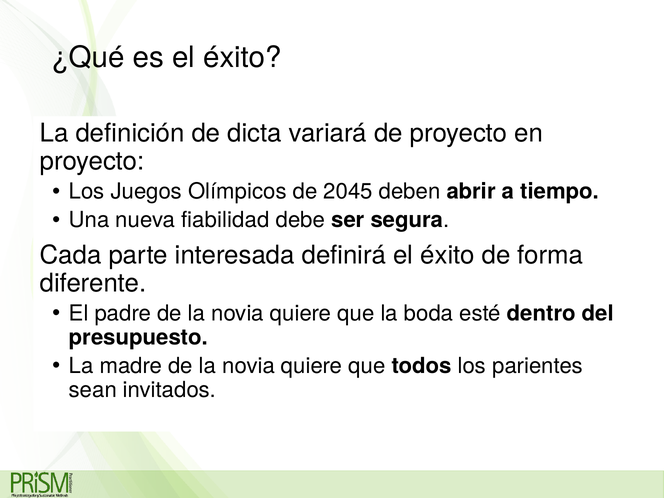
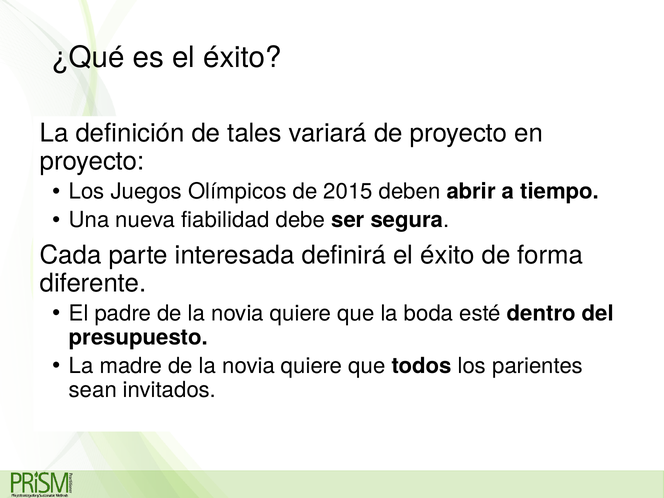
dicta: dicta -> tales
2045: 2045 -> 2015
